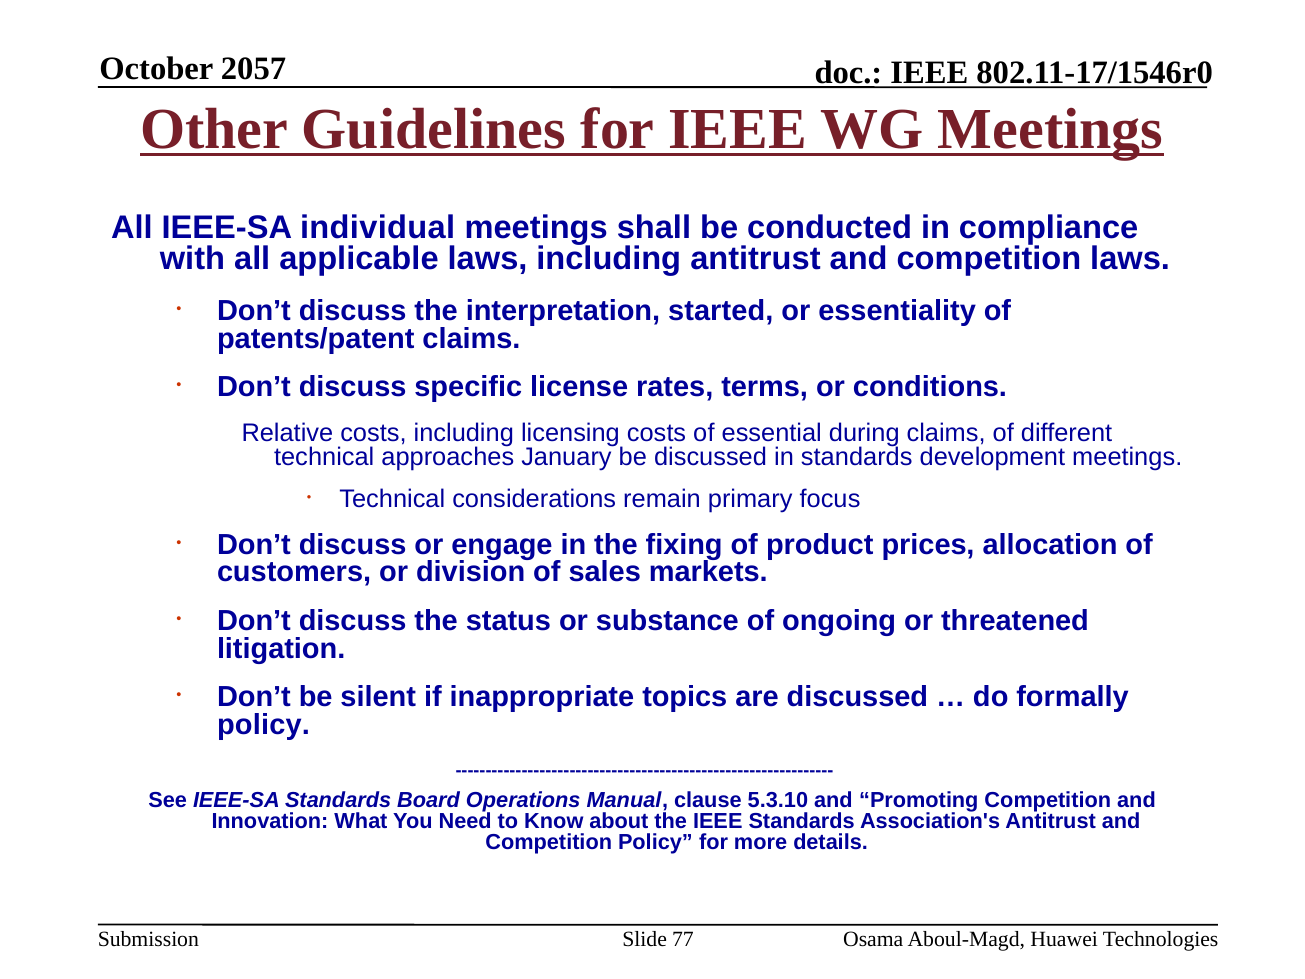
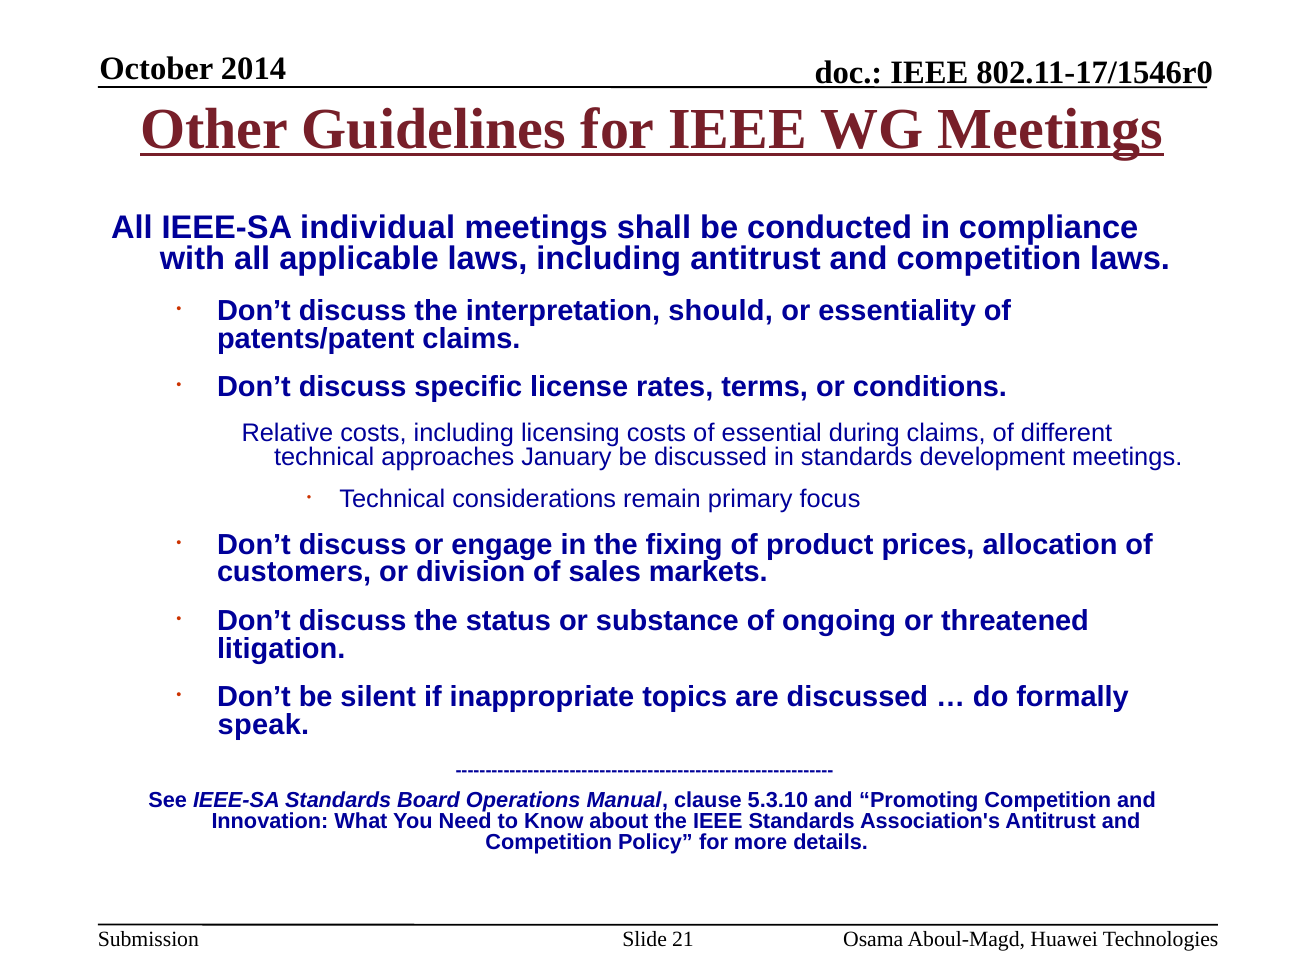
2057: 2057 -> 2014
started: started -> should
policy at (263, 725): policy -> speak
77: 77 -> 21
